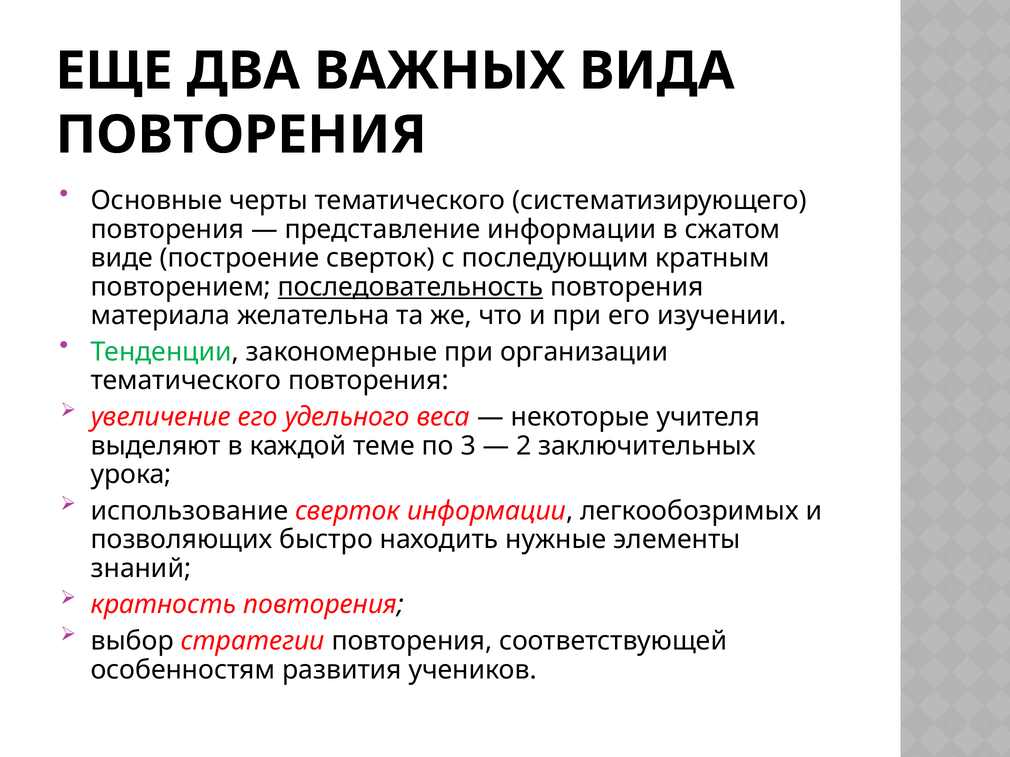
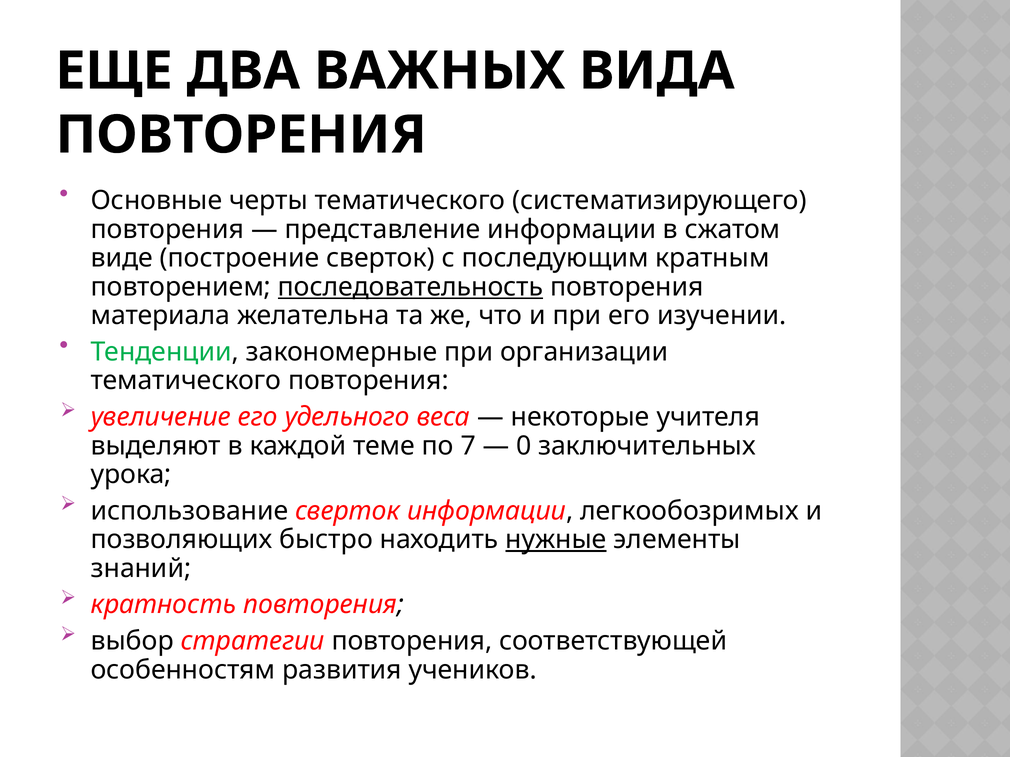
3: 3 -> 7
2: 2 -> 0
нужные underline: none -> present
